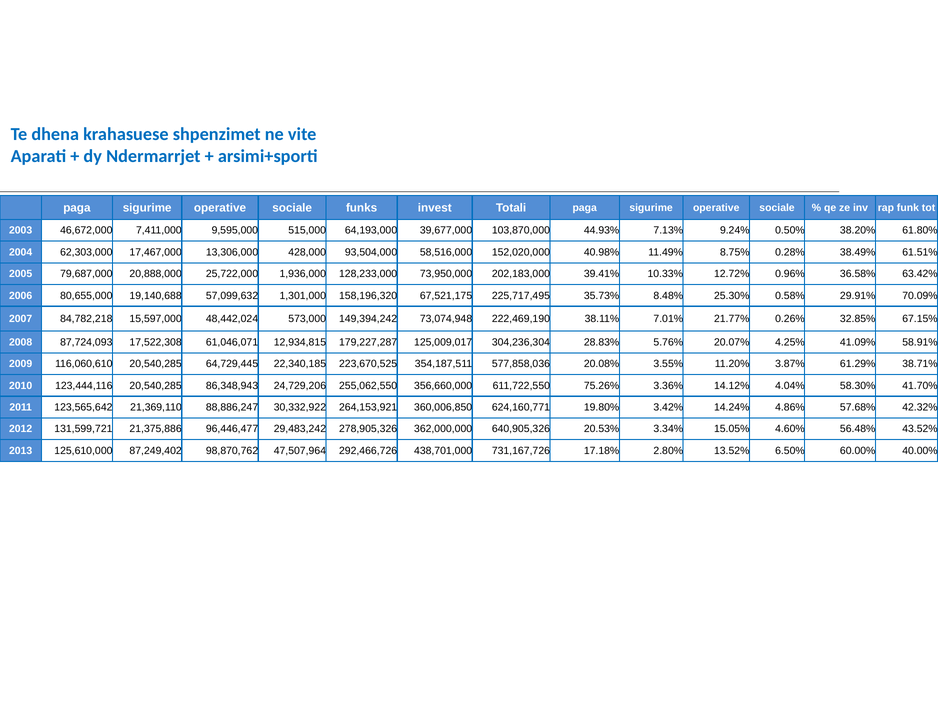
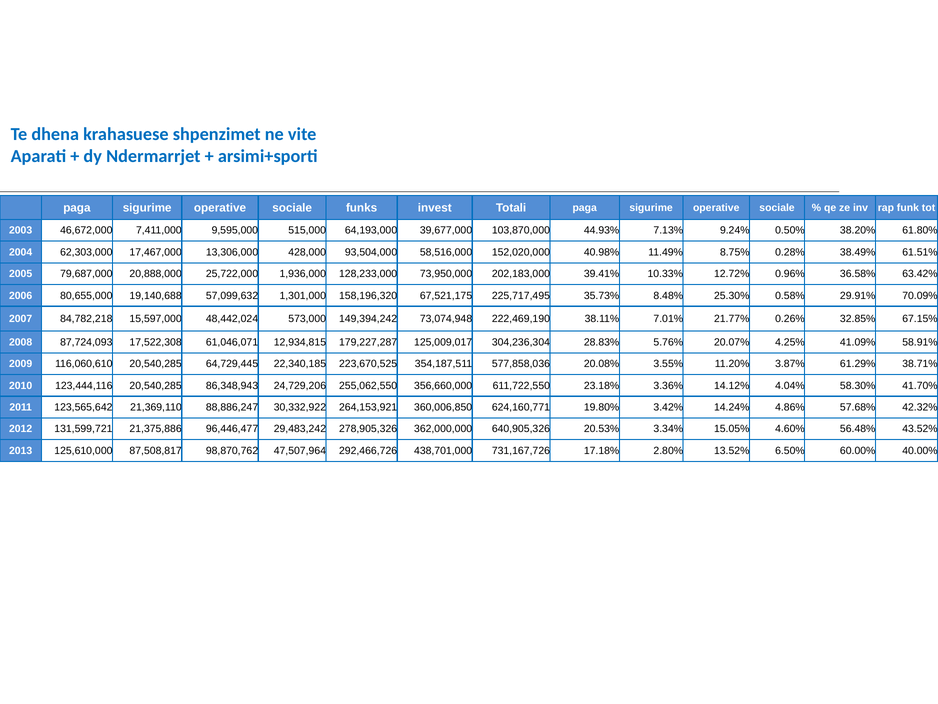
75.26%: 75.26% -> 23.18%
87,249,402: 87,249,402 -> 87,508,817
